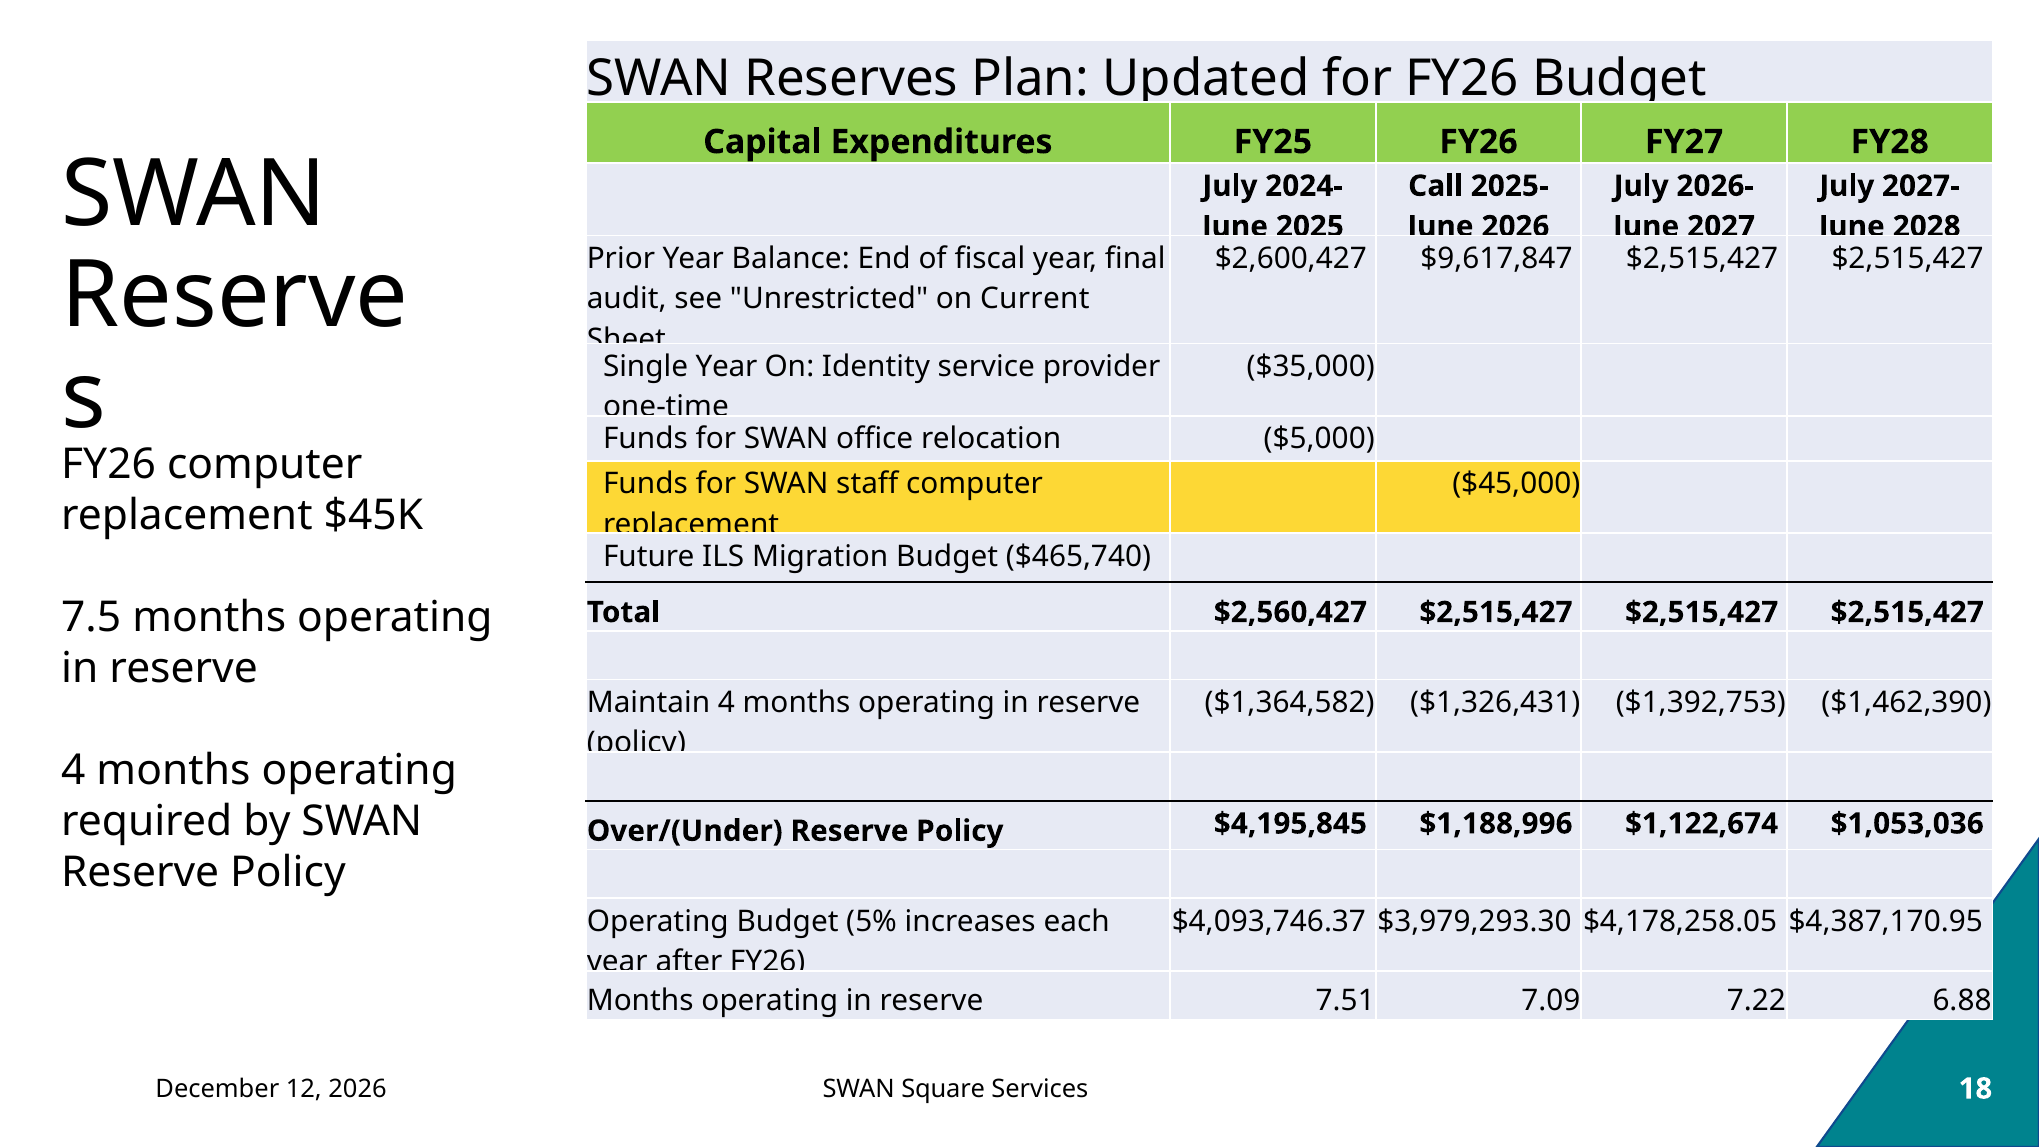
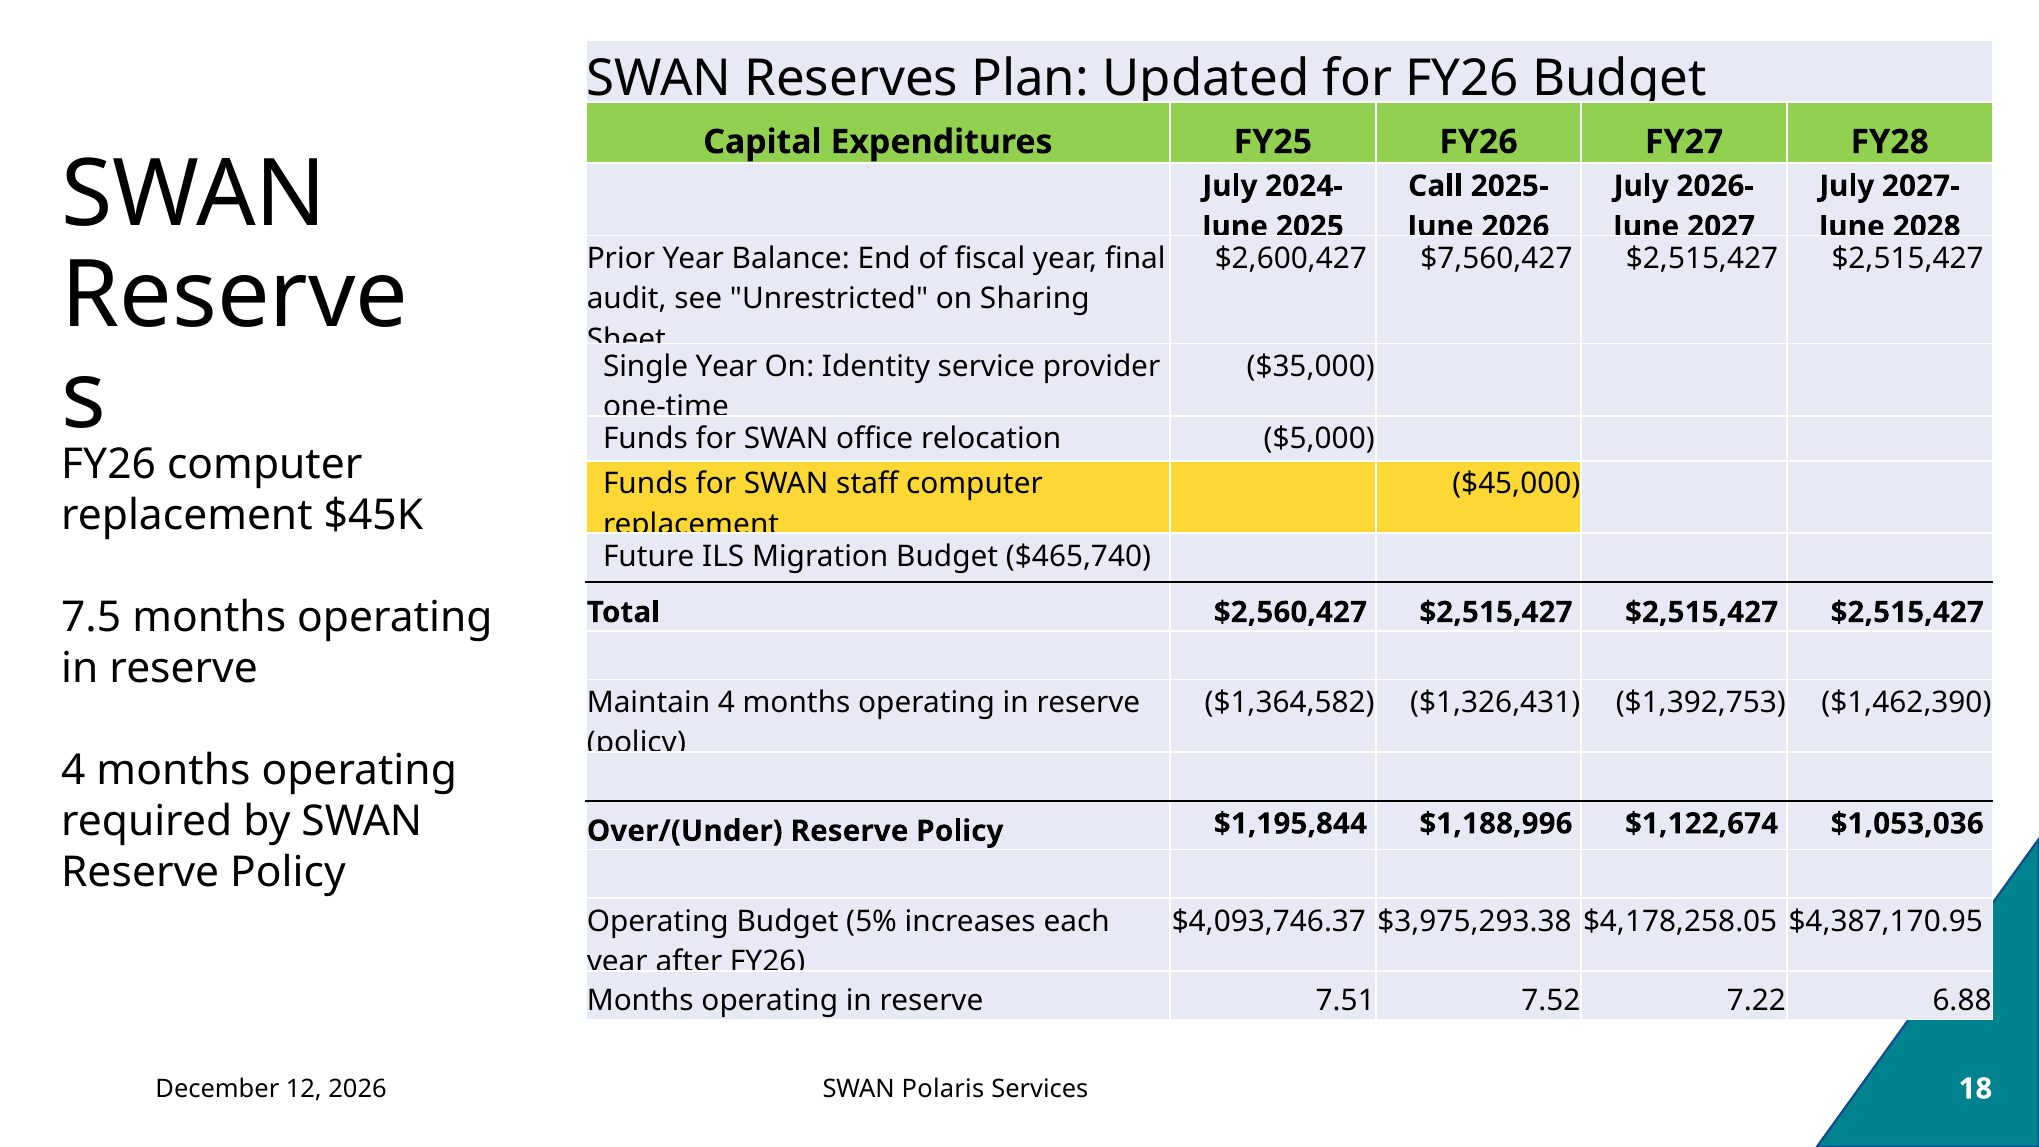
$9,617,847: $9,617,847 -> $7,560,427
Current: Current -> Sharing
$4,195,845: $4,195,845 -> $1,195,844
$3,979,293.30: $3,979,293.30 -> $3,975,293.38
7.09: 7.09 -> 7.52
Square: Square -> Polaris
